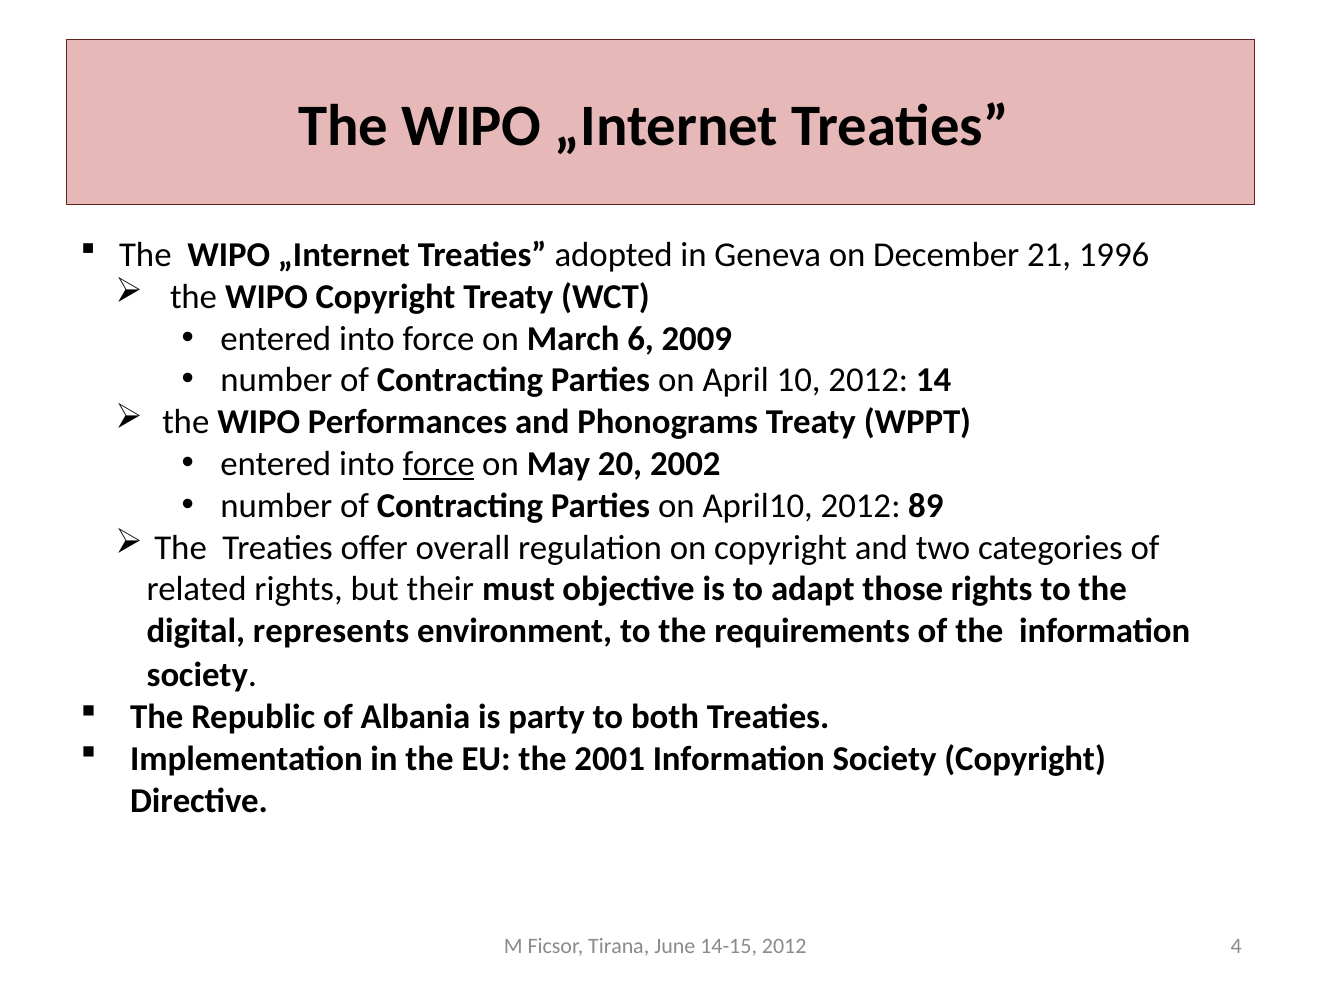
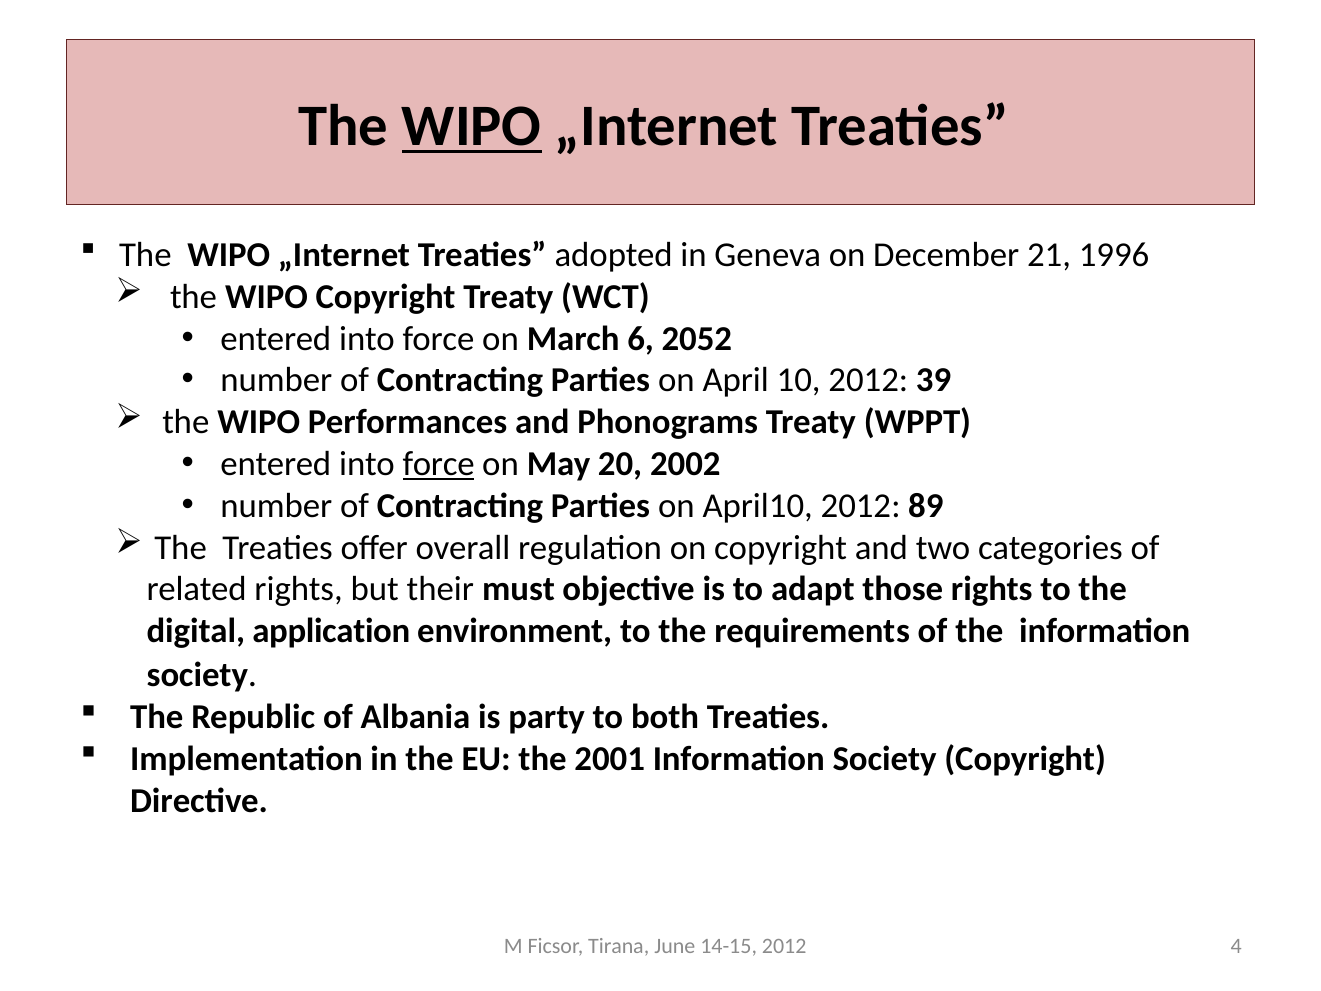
WIPO at (472, 126) underline: none -> present
2009: 2009 -> 2052
14: 14 -> 39
represents: represents -> application
